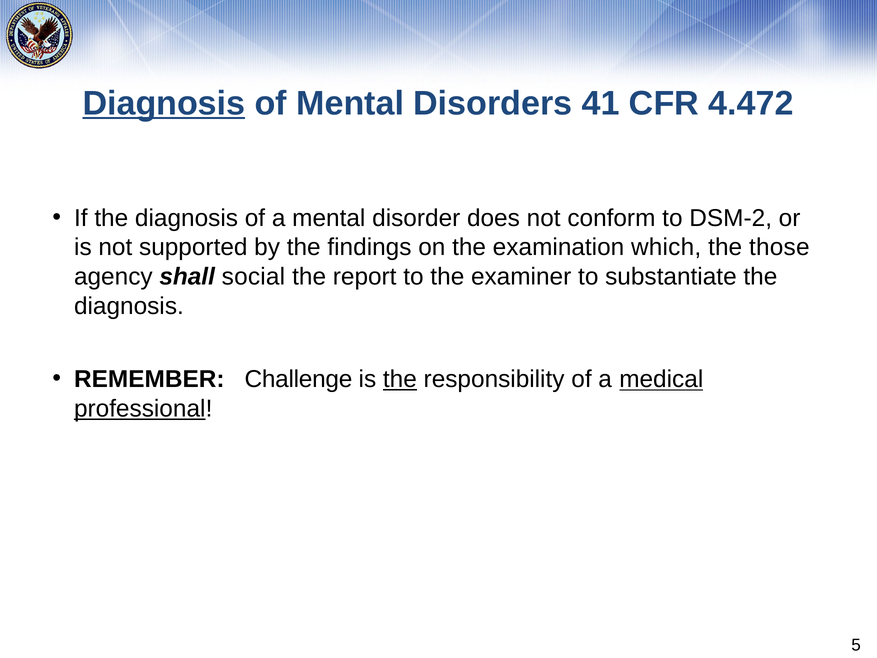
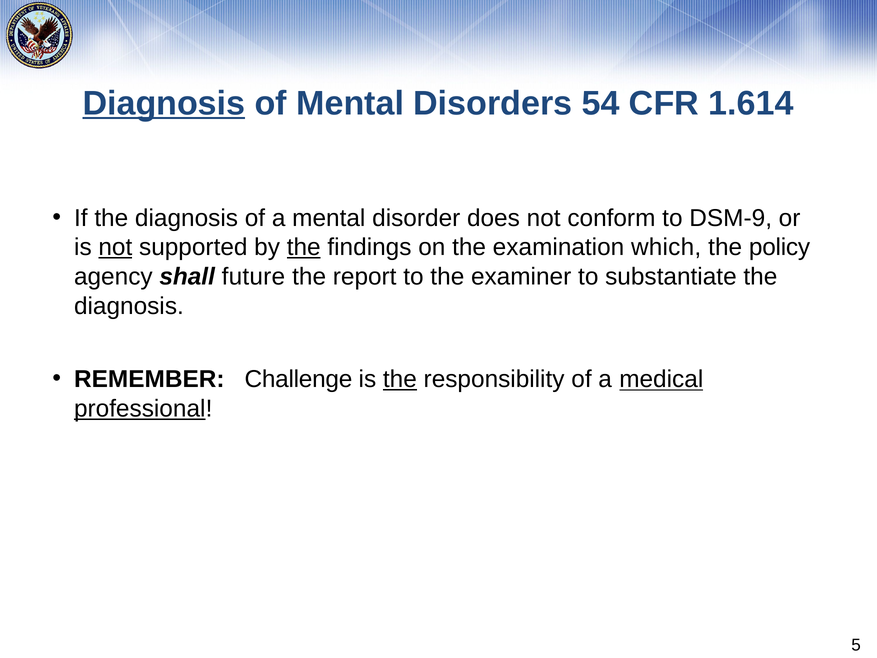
41: 41 -> 54
4.472: 4.472 -> 1.614
DSM-2: DSM-2 -> DSM-9
not at (115, 247) underline: none -> present
the at (304, 247) underline: none -> present
those: those -> policy
social: social -> future
